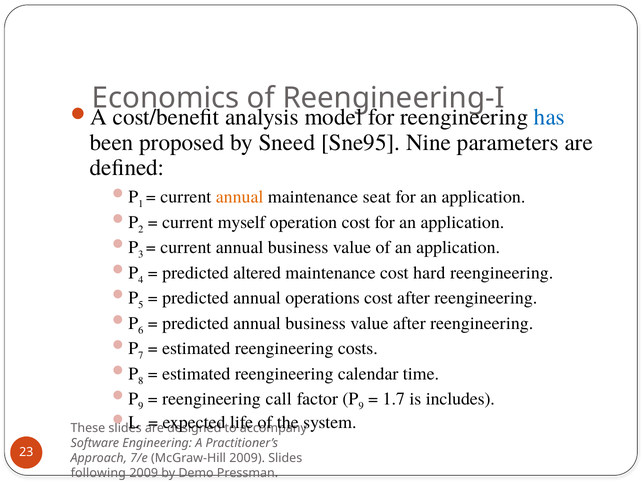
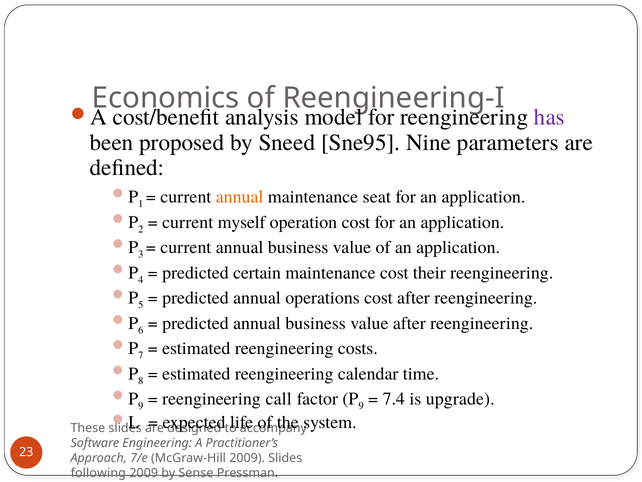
has colour: blue -> purple
altered: altered -> certain
hard: hard -> their
1.7: 1.7 -> 7.4
includes: includes -> upgrade
Demo: Demo -> Sense
